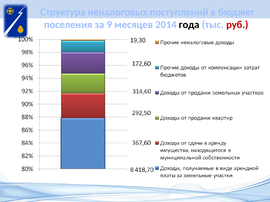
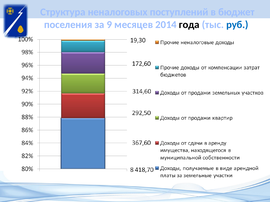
руб colour: red -> blue
